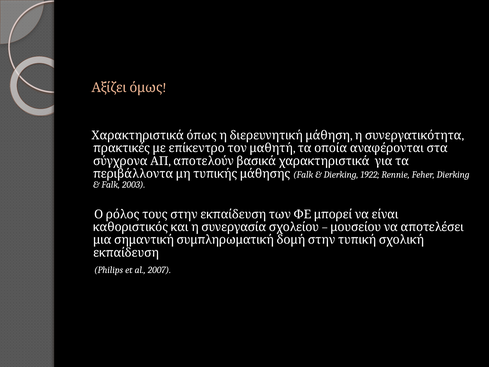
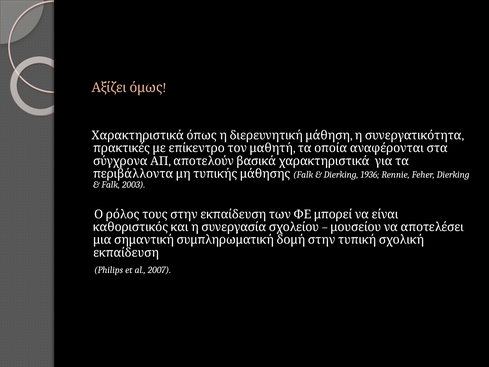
1922: 1922 -> 1936
